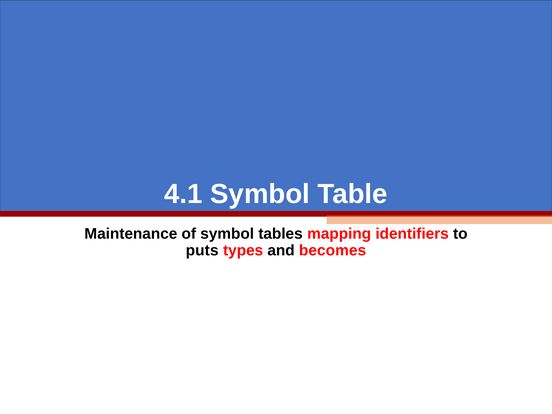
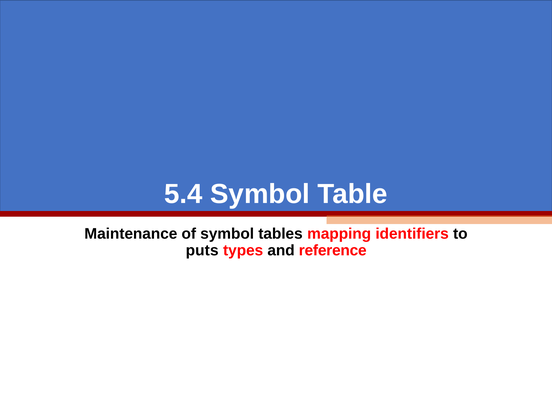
4.1: 4.1 -> 5.4
becomes: becomes -> reference
